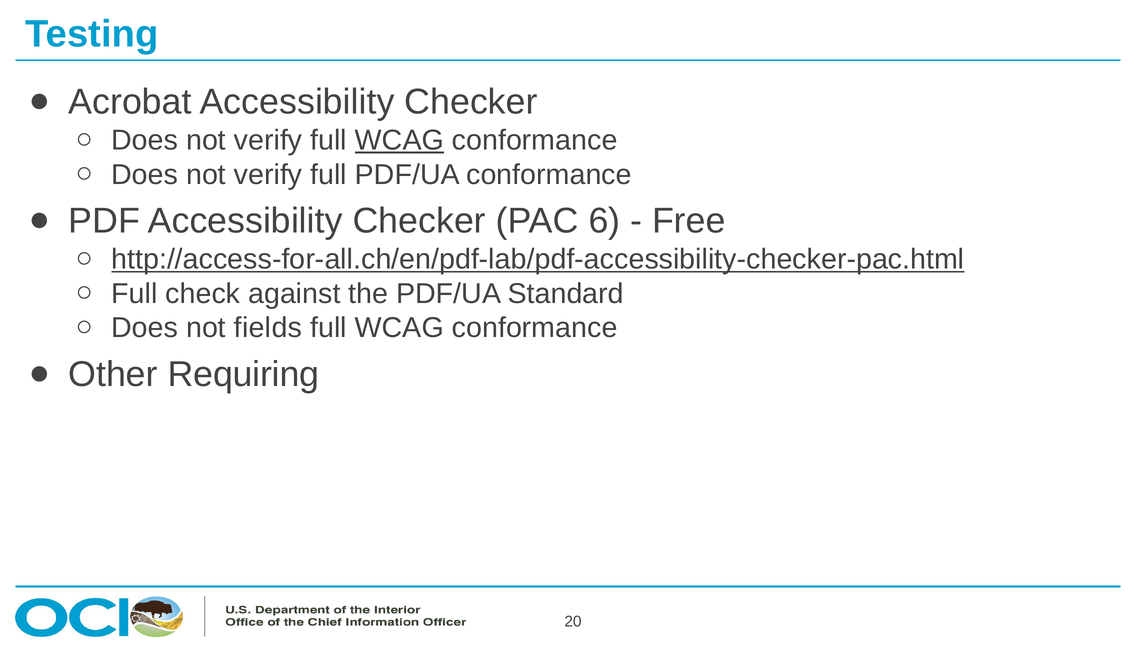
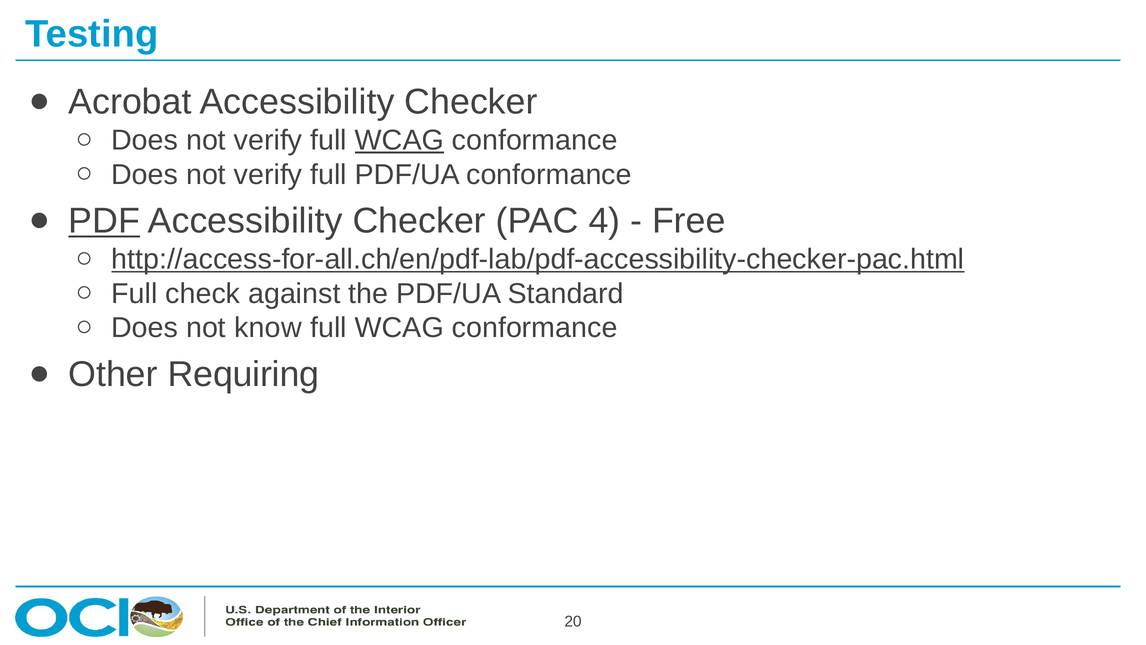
PDF underline: none -> present
6: 6 -> 4
fields: fields -> know
